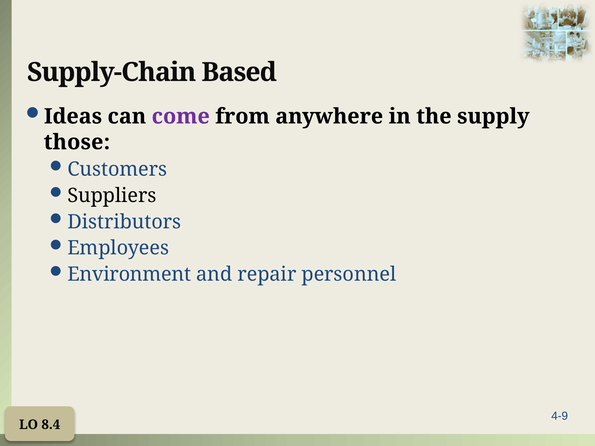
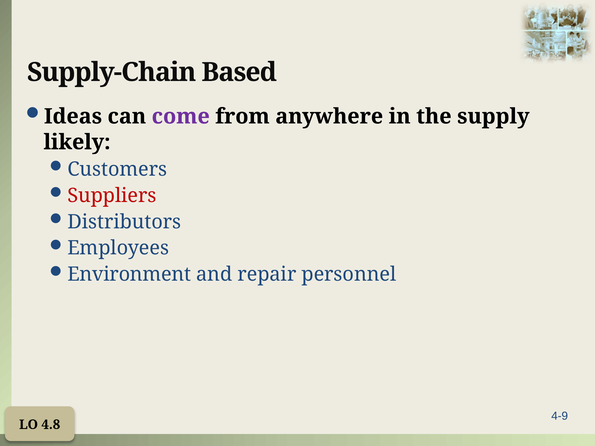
those: those -> likely
Suppliers colour: black -> red
8.4: 8.4 -> 4.8
